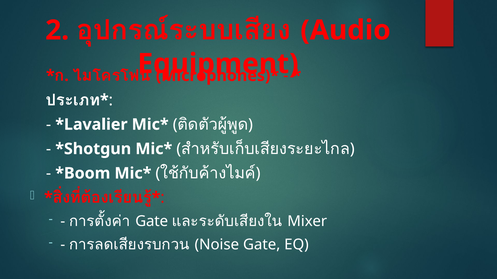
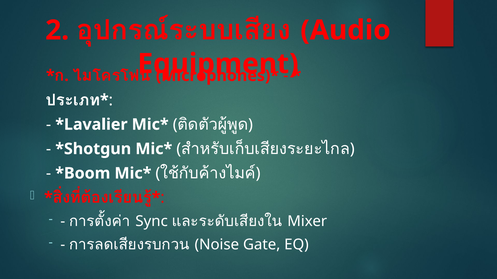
Gate at (152, 222): Gate -> Sync
